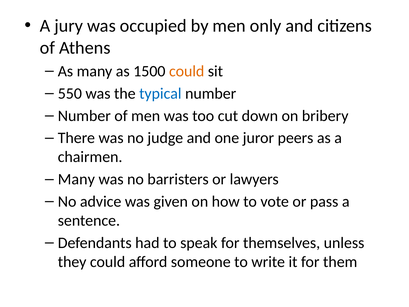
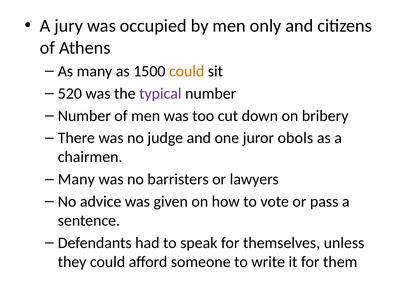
550: 550 -> 520
typical colour: blue -> purple
peers: peers -> obols
